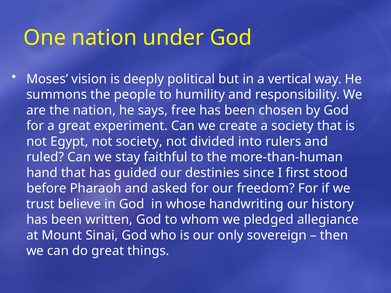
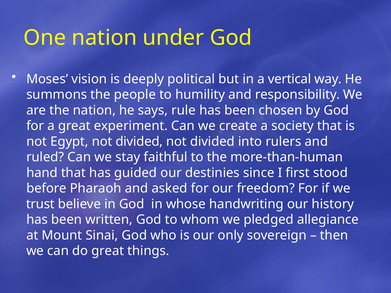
free: free -> rule
Egypt not society: society -> divided
